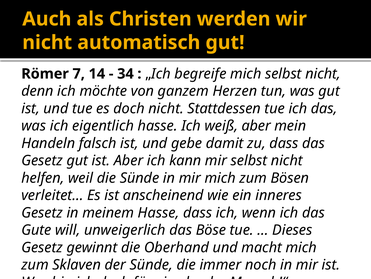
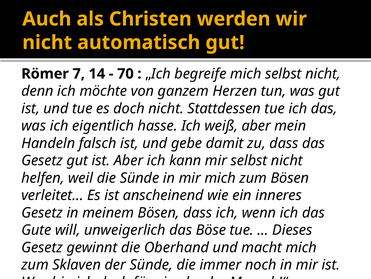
34: 34 -> 70
meinem Hasse: Hasse -> Bösen
